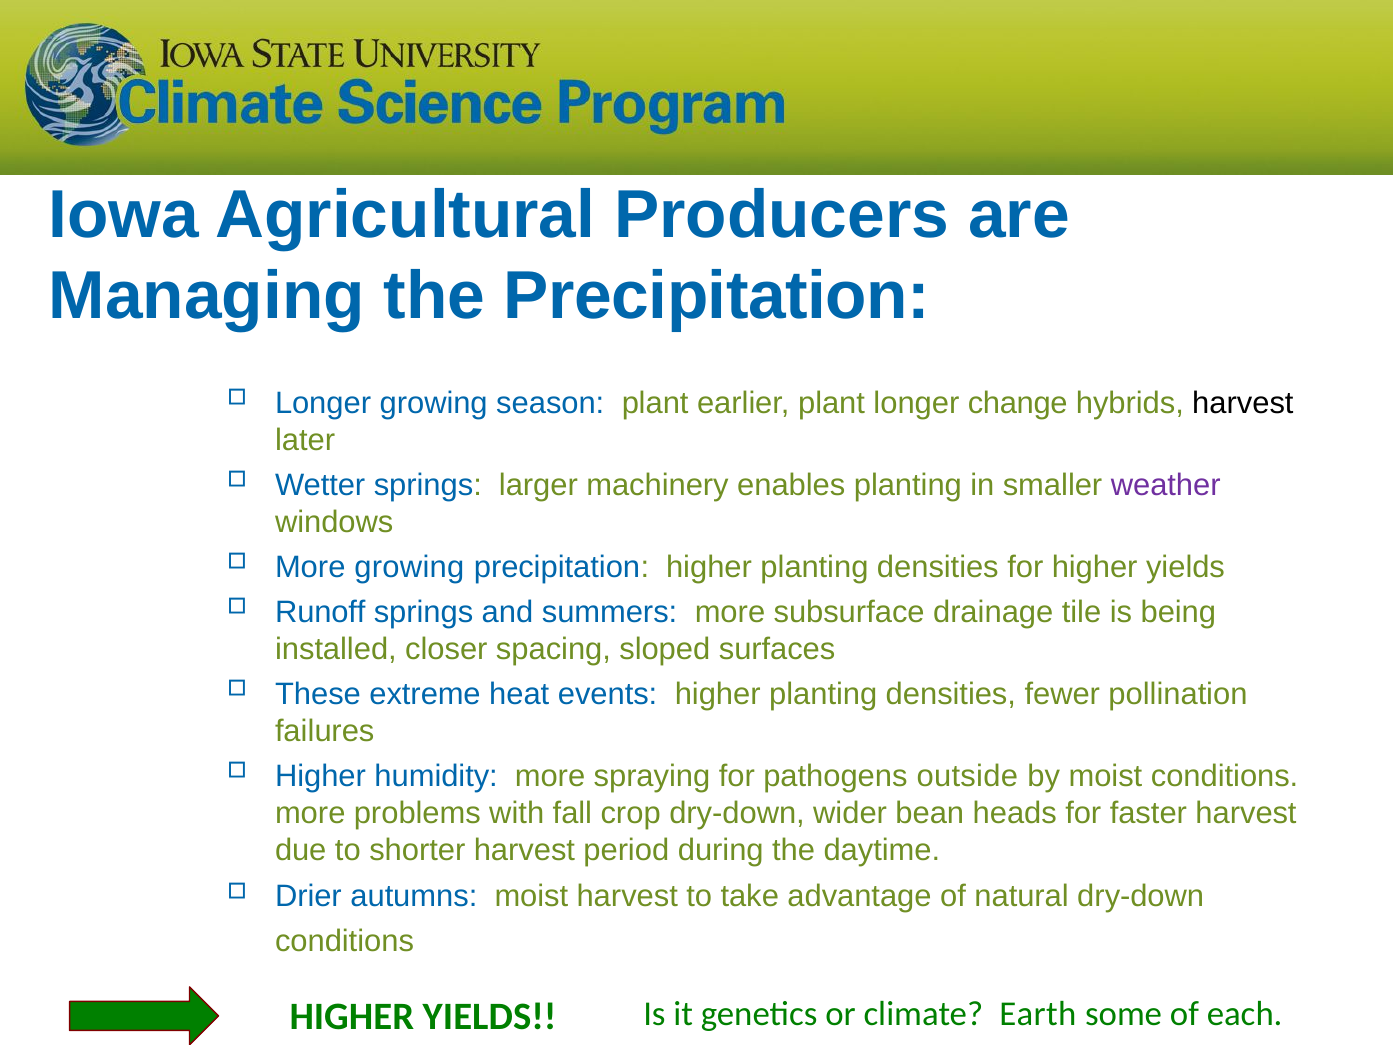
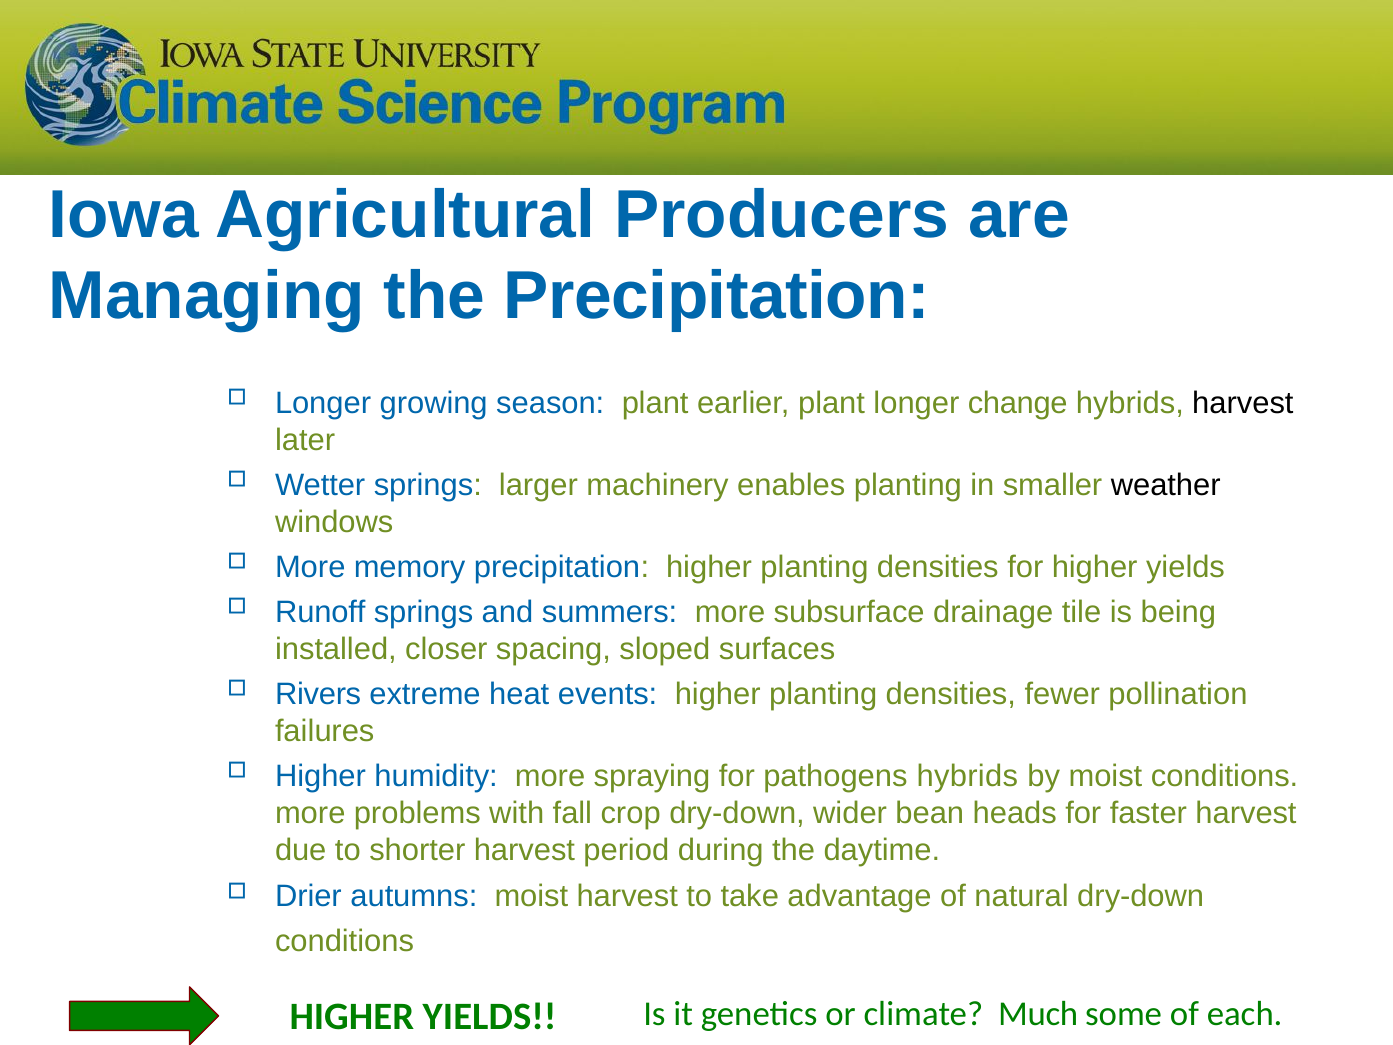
weather colour: purple -> black
More growing: growing -> memory
These: These -> Rivers
pathogens outside: outside -> hybrids
Earth: Earth -> Much
